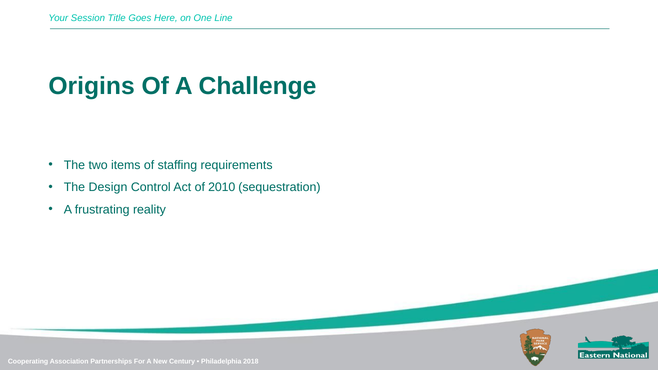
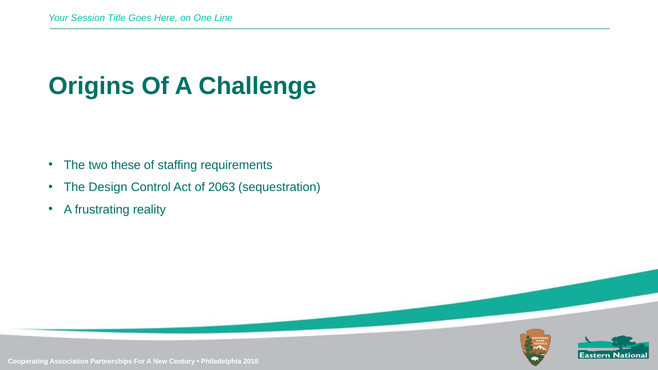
items: items -> these
2010: 2010 -> 2063
